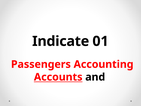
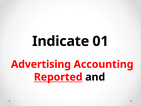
Passengers: Passengers -> Advertising
Accounts: Accounts -> Reported
